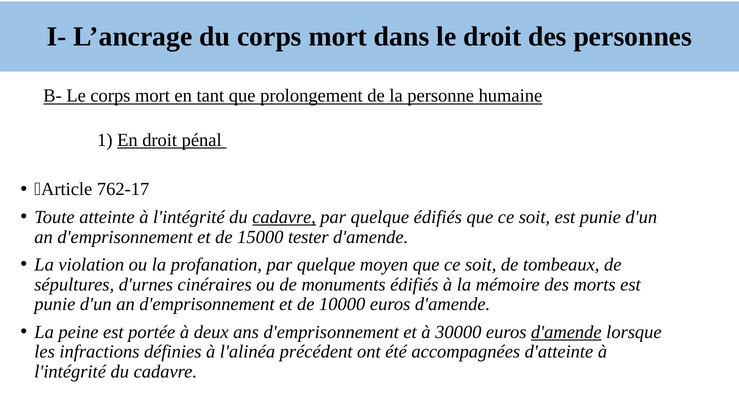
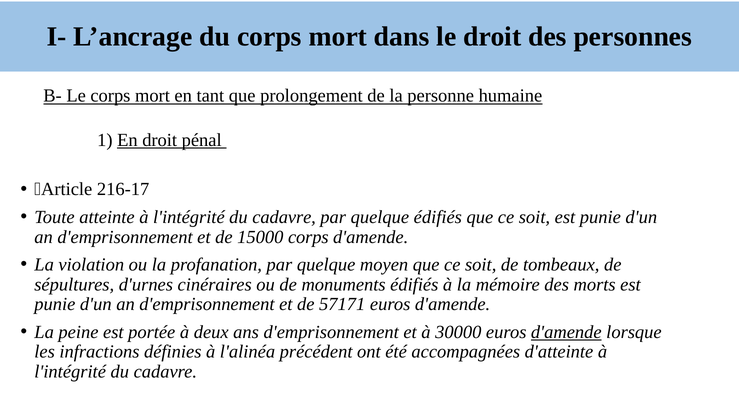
762-17: 762-17 -> 216-17
cadavre at (284, 217) underline: present -> none
15000 tester: tester -> corps
10000: 10000 -> 57171
